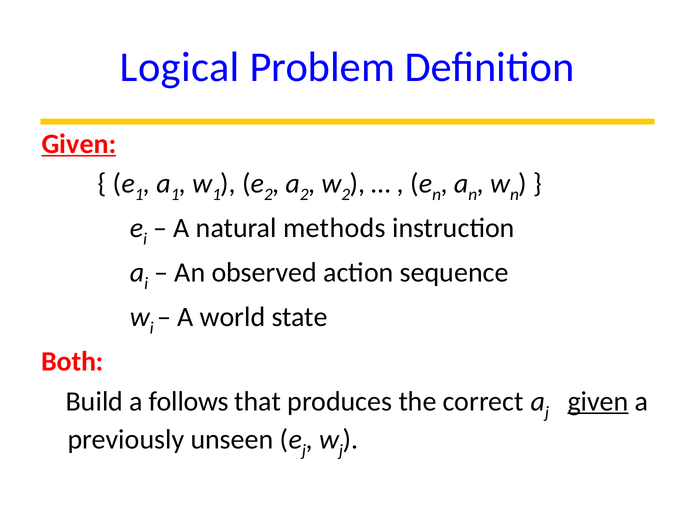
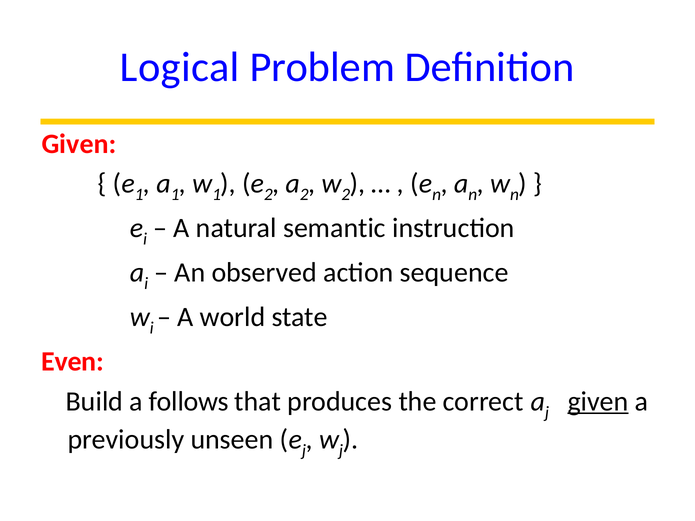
Given at (79, 144) underline: present -> none
methods: methods -> semantic
Both: Both -> Even
